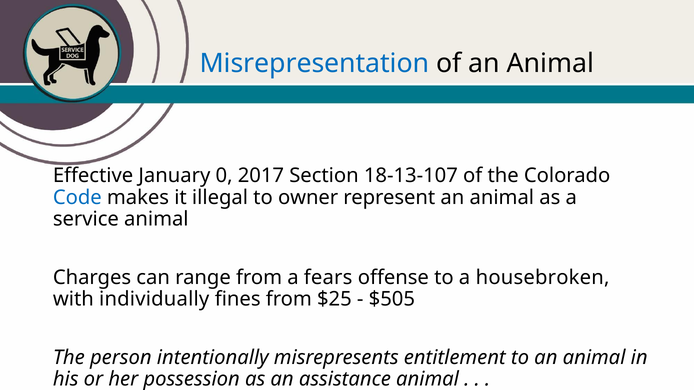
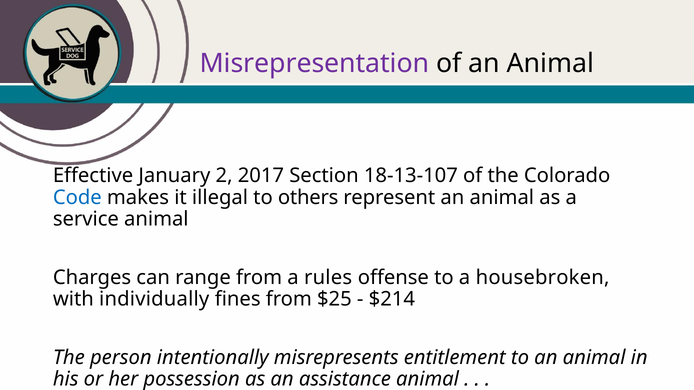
Misrepresentation colour: blue -> purple
0: 0 -> 2
owner: owner -> others
fears: fears -> rules
$505: $505 -> $214
